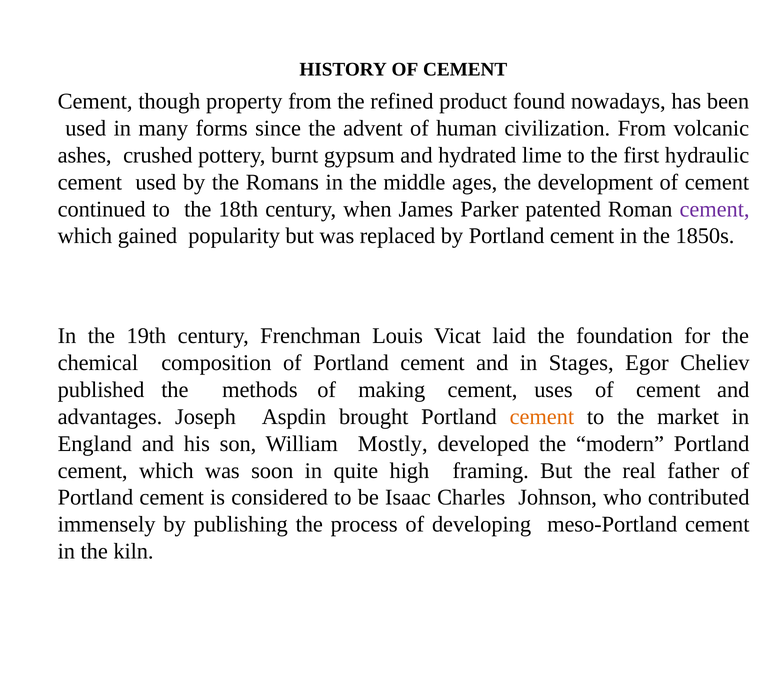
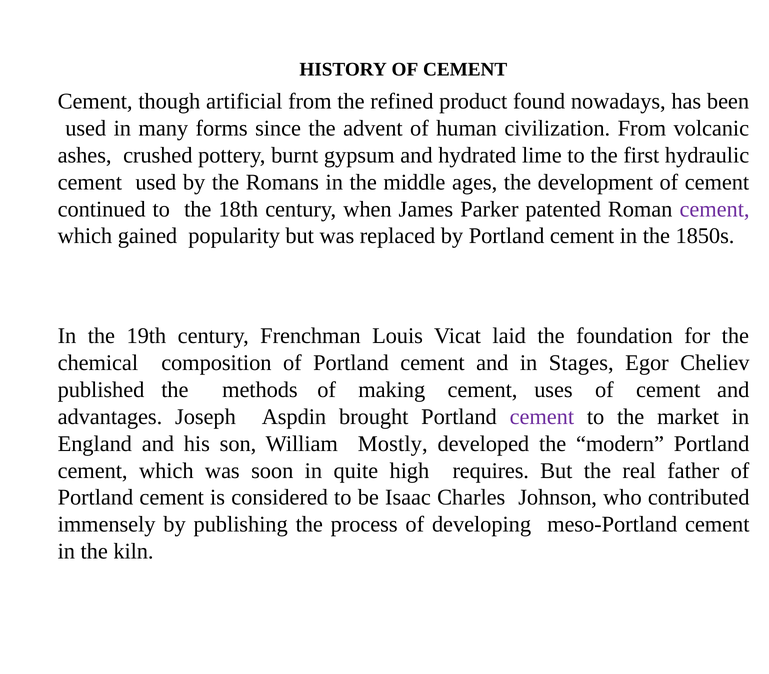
property: property -> artificial
cement at (542, 417) colour: orange -> purple
framing: framing -> requires
